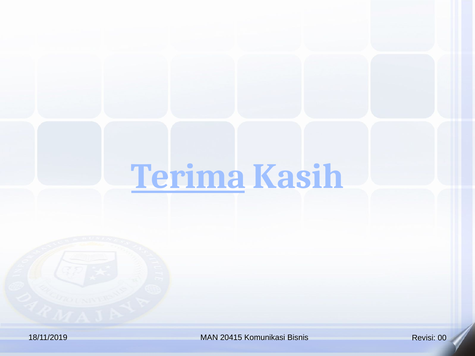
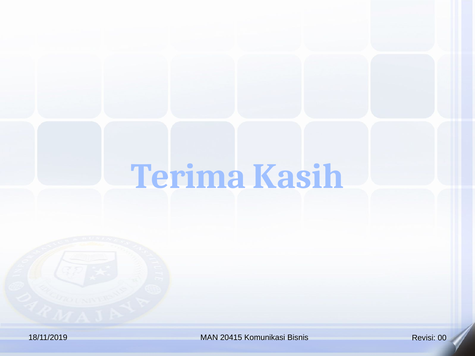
Terima underline: present -> none
